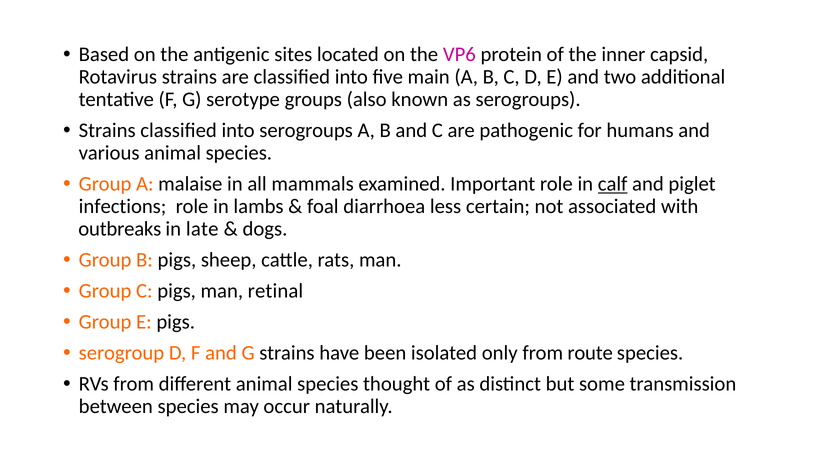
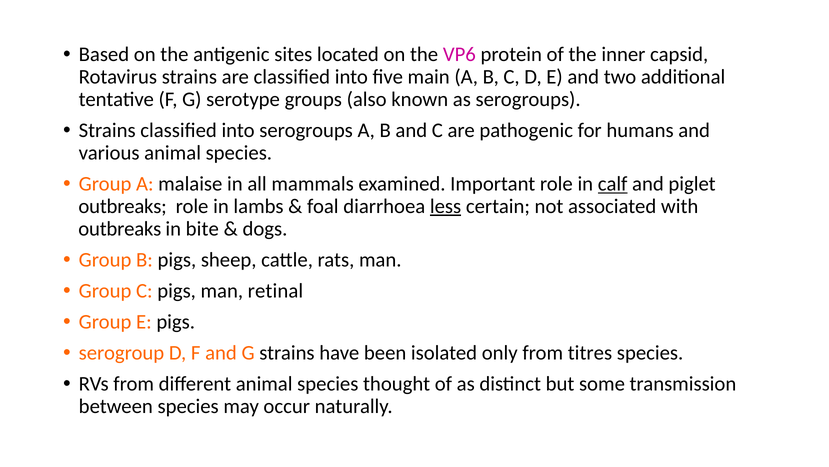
infections at (123, 206): infections -> outbreaks
less underline: none -> present
late: late -> bite
route: route -> titres
